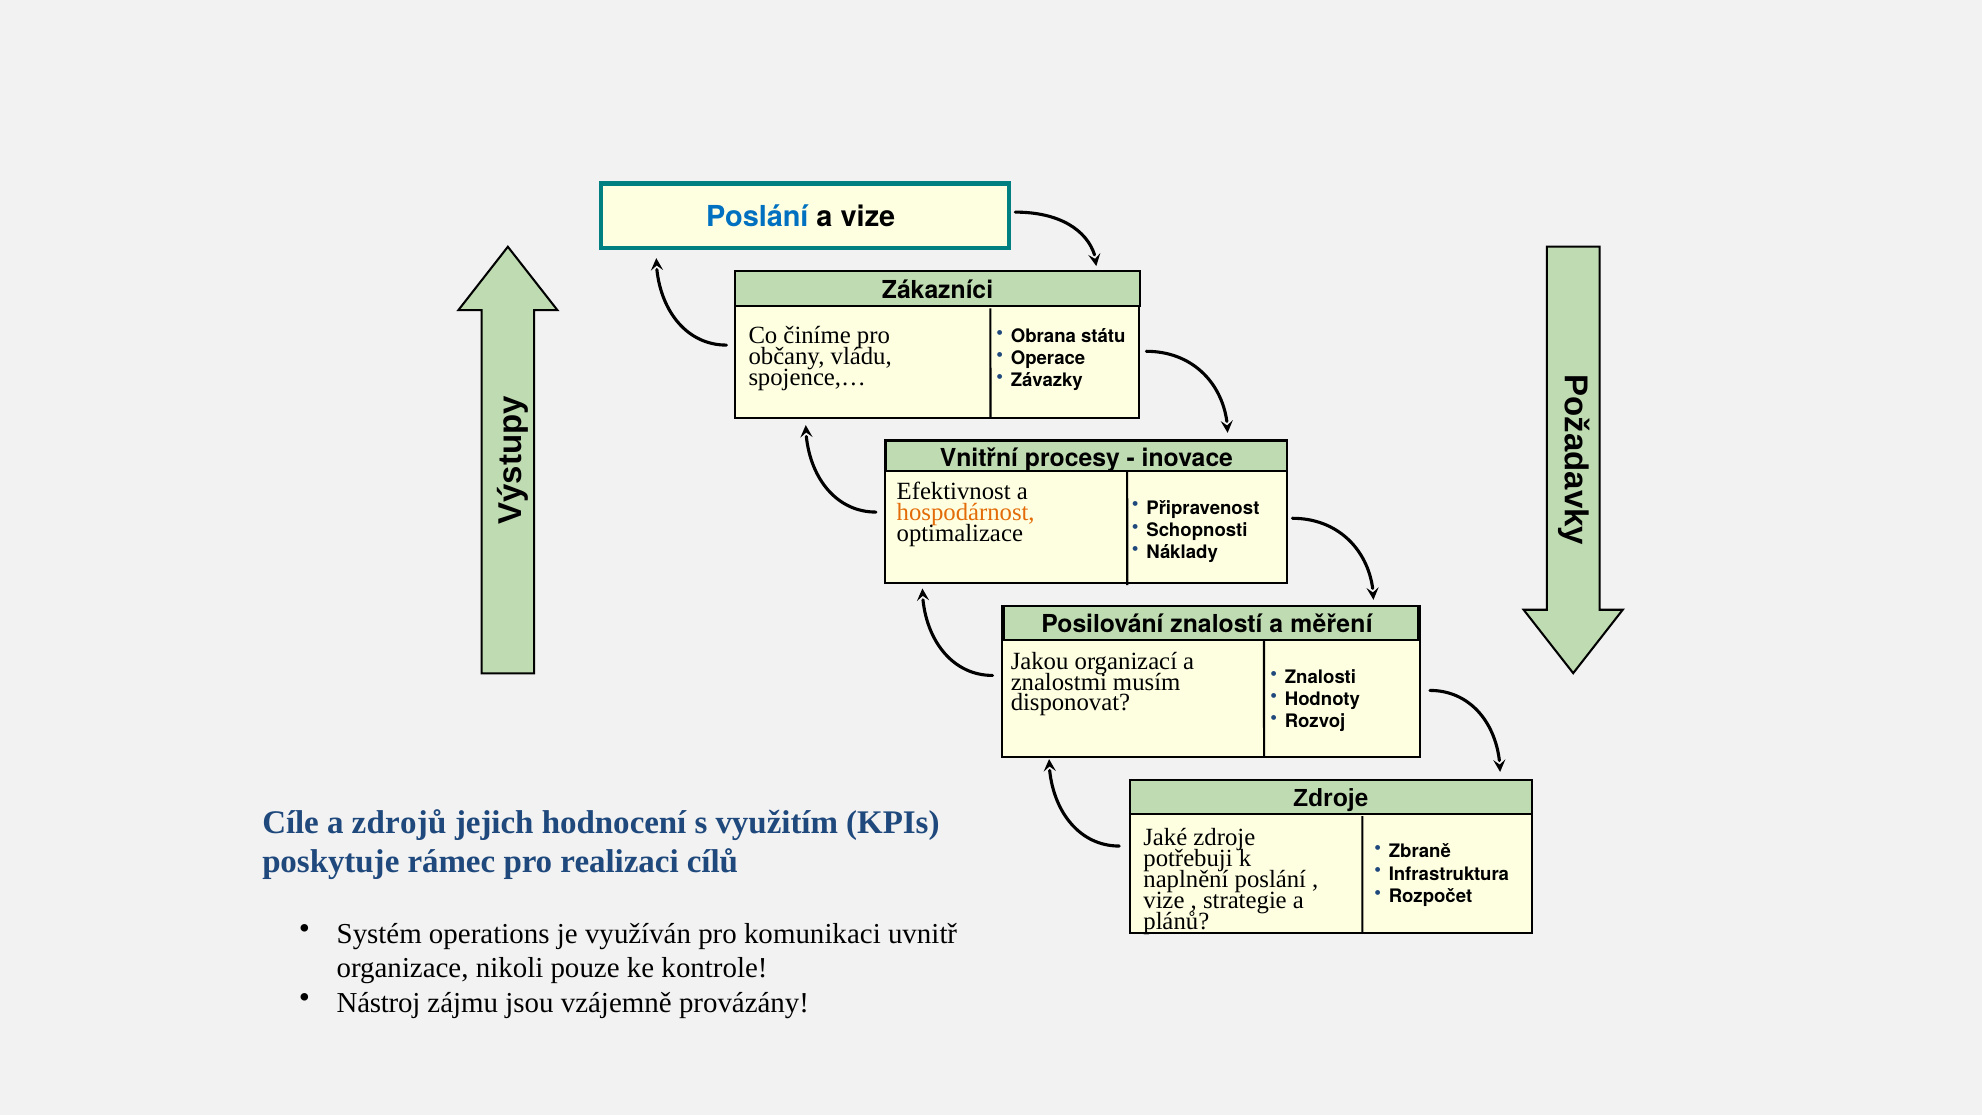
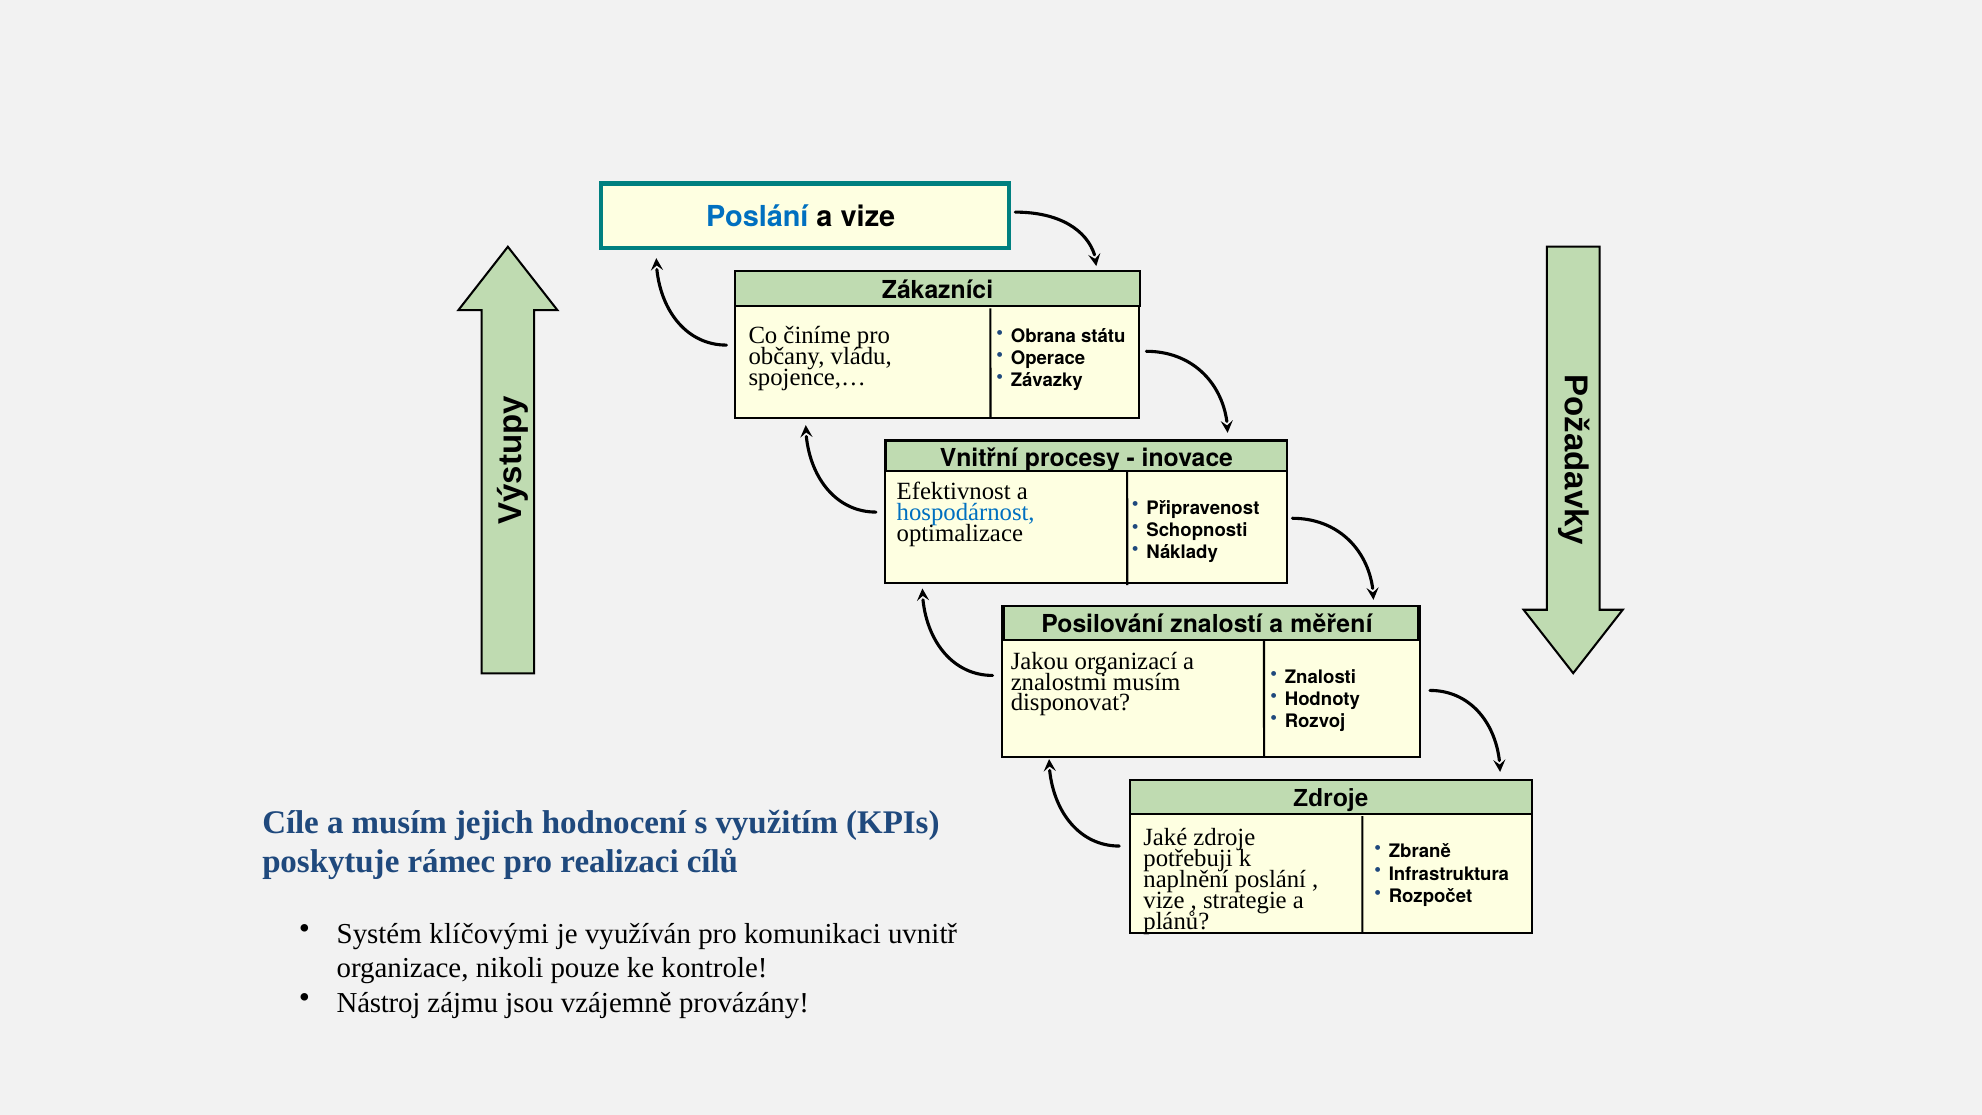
hospodárnost colour: orange -> blue
a zdrojů: zdrojů -> musím
operations: operations -> klíčovými
